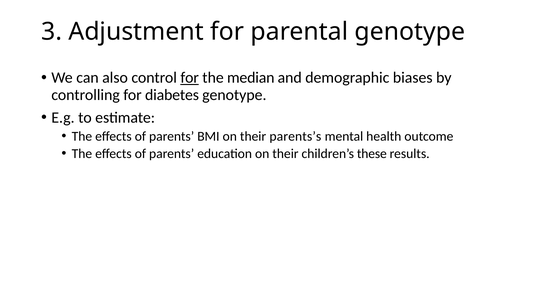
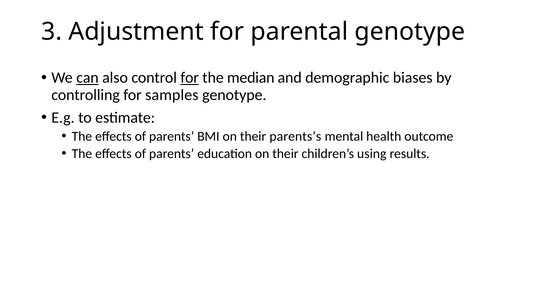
can underline: none -> present
diabetes: diabetes -> samples
these: these -> using
